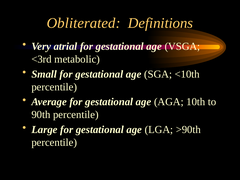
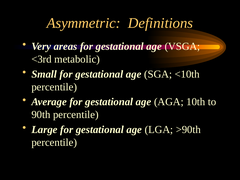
Obliterated: Obliterated -> Asymmetric
atrial: atrial -> areas
